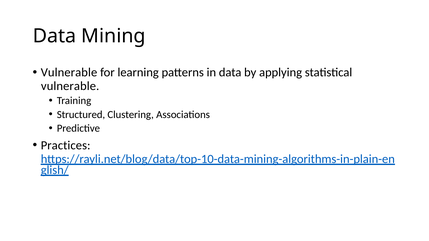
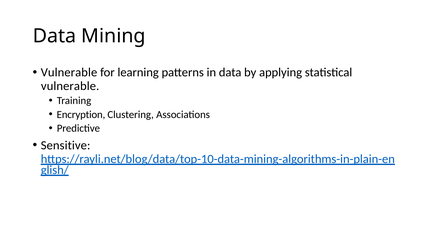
Structured: Structured -> Encryption
Practices: Practices -> Sensitive
